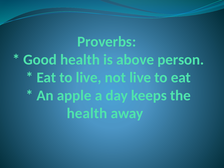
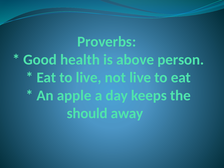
health at (87, 113): health -> should
